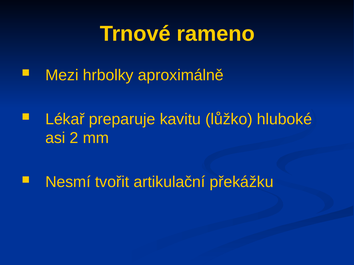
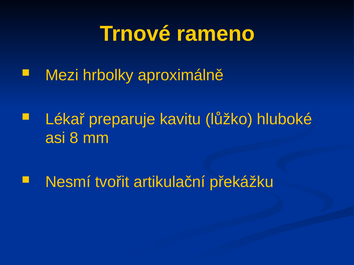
2: 2 -> 8
